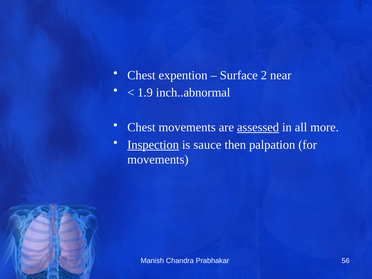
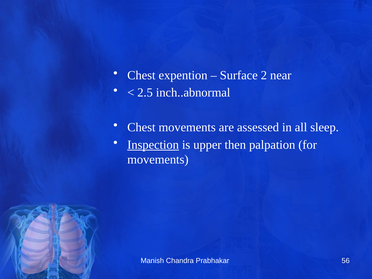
1.9: 1.9 -> 2.5
assessed underline: present -> none
more: more -> sleep
sauce: sauce -> upper
